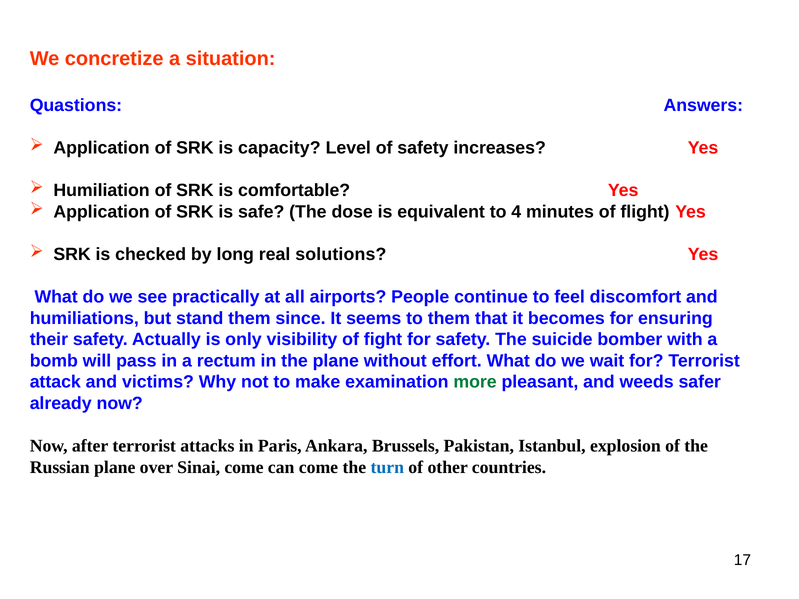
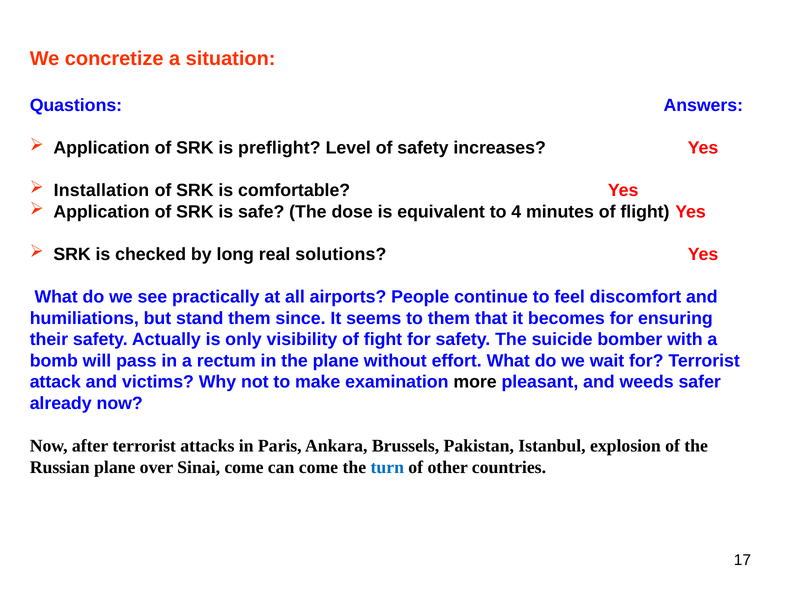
capacity: capacity -> preflight
Humiliation: Humiliation -> Installation
more colour: green -> black
